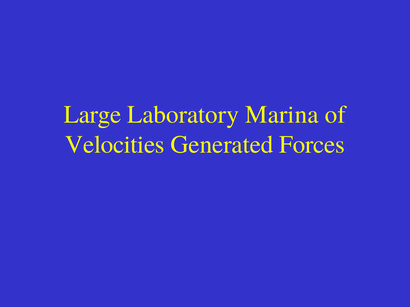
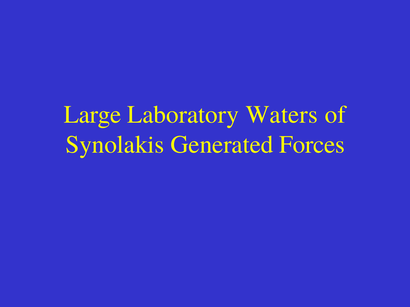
Marina: Marina -> Waters
Velocities: Velocities -> Synolakis
